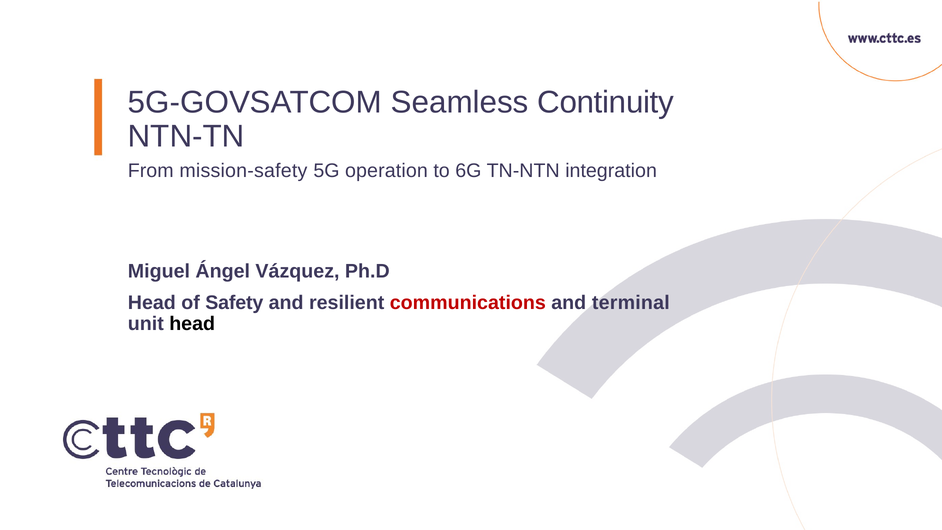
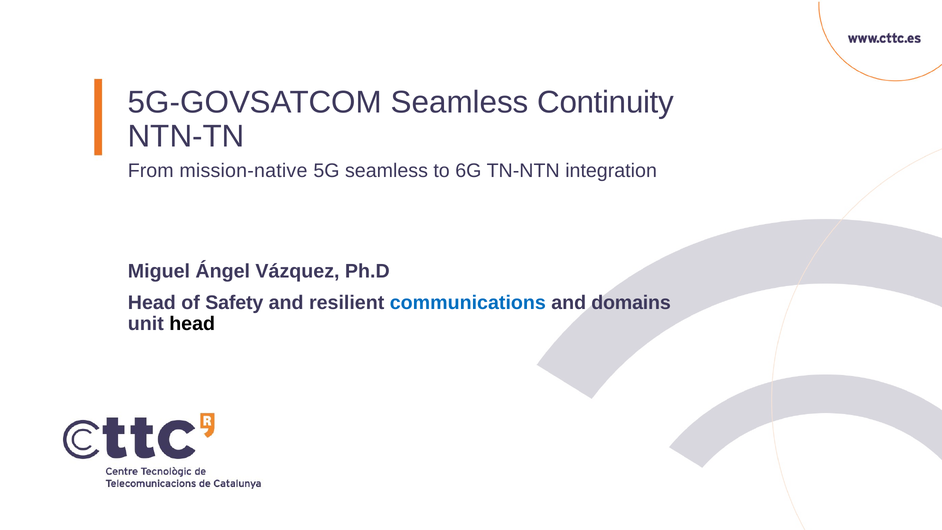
mission-safety: mission-safety -> mission-native
5G operation: operation -> seamless
communications colour: red -> blue
terminal: terminal -> domains
